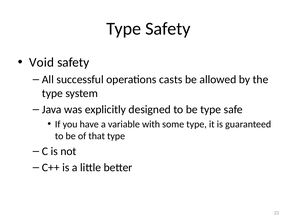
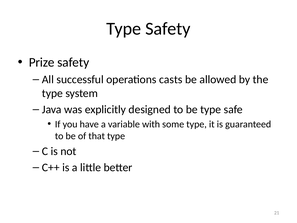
Void: Void -> Prize
